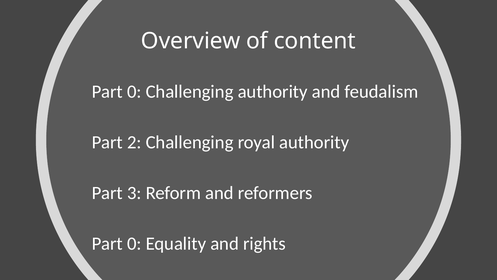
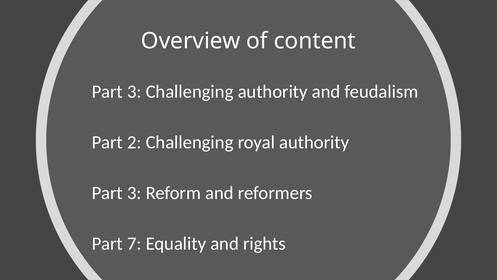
0 at (134, 92): 0 -> 3
0 at (134, 243): 0 -> 7
